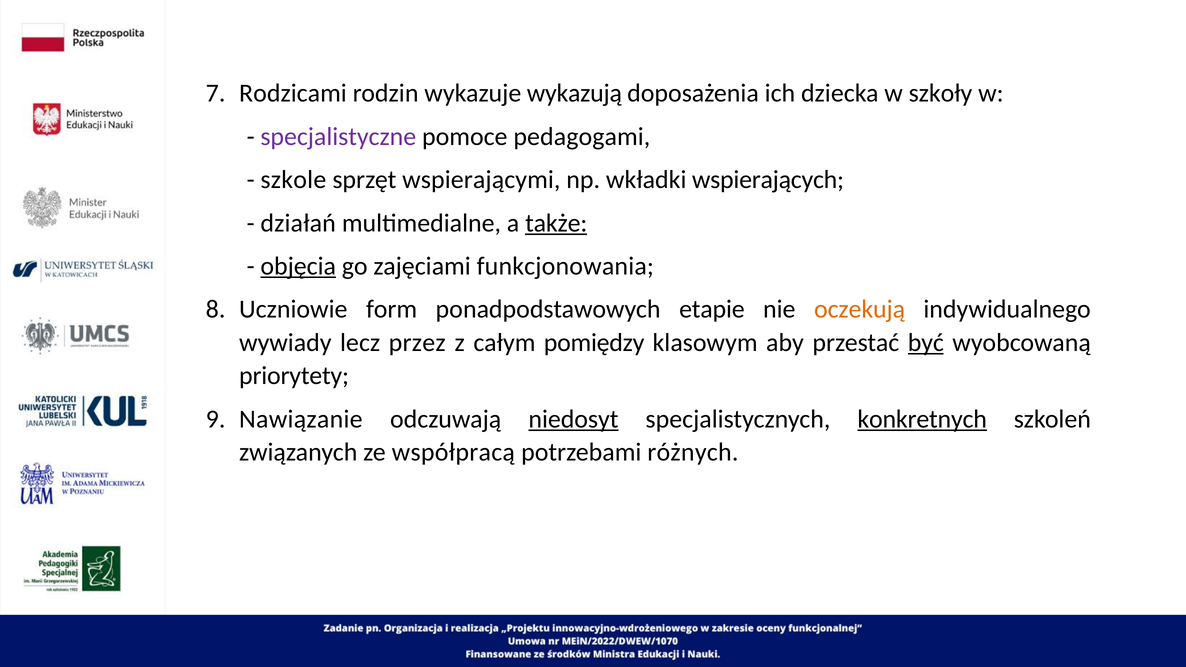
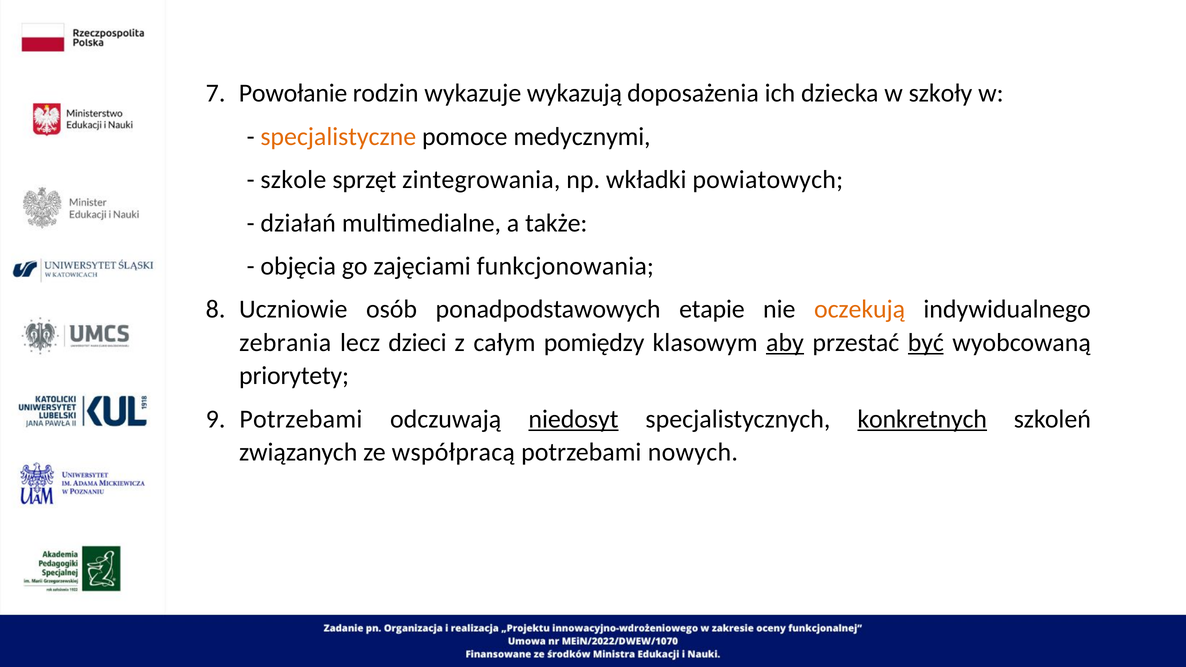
Rodzicami: Rodzicami -> Powołanie
specjalistyczne colour: purple -> orange
pedagogami: pedagogami -> medycznymi
wspierającymi: wspierającymi -> zintegrowania
wspierających: wspierających -> powiatowych
także underline: present -> none
objęcia underline: present -> none
form: form -> osób
wywiady: wywiady -> zebrania
przez: przez -> dzieci
aby underline: none -> present
Nawiązanie at (301, 419): Nawiązanie -> Potrzebami
różnych: różnych -> nowych
